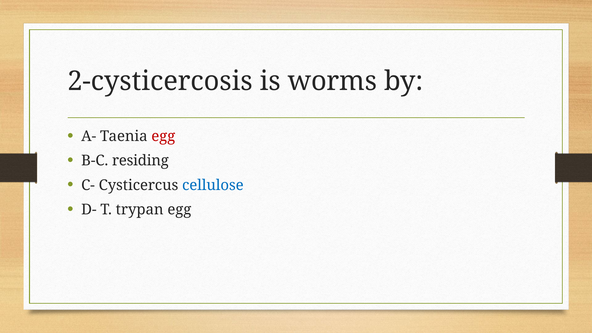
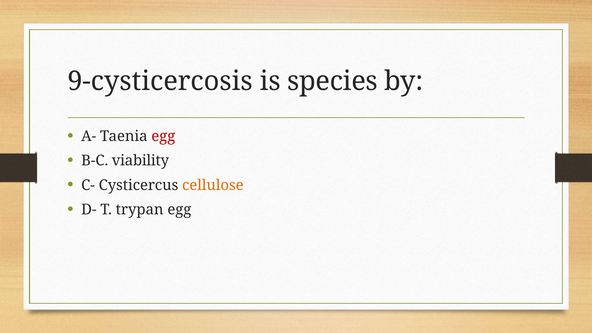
2-cysticercosis: 2-cysticercosis -> 9-cysticercosis
worms: worms -> species
residing: residing -> viability
cellulose colour: blue -> orange
